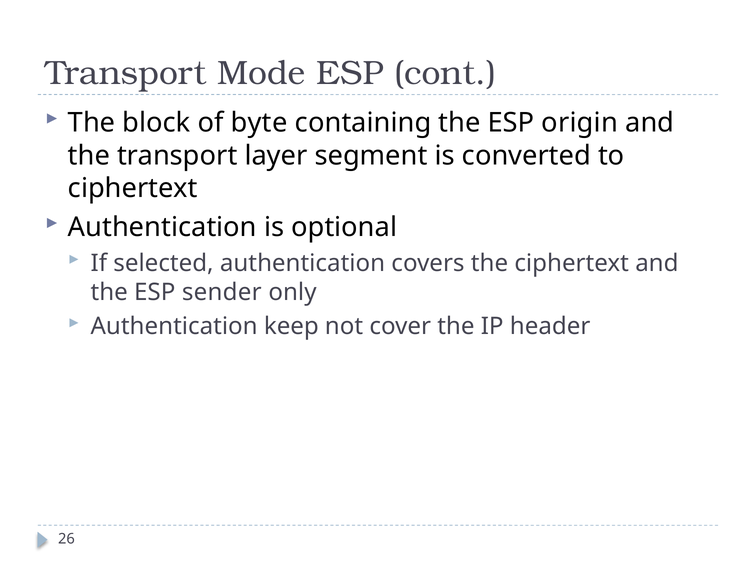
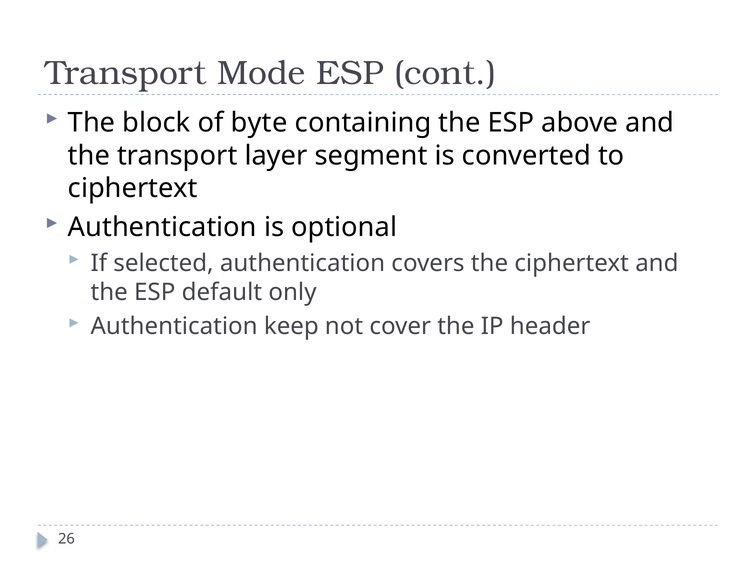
origin: origin -> above
sender: sender -> default
